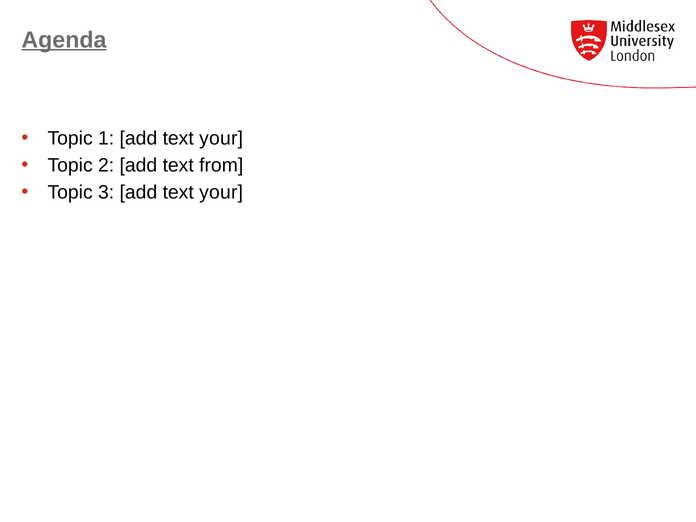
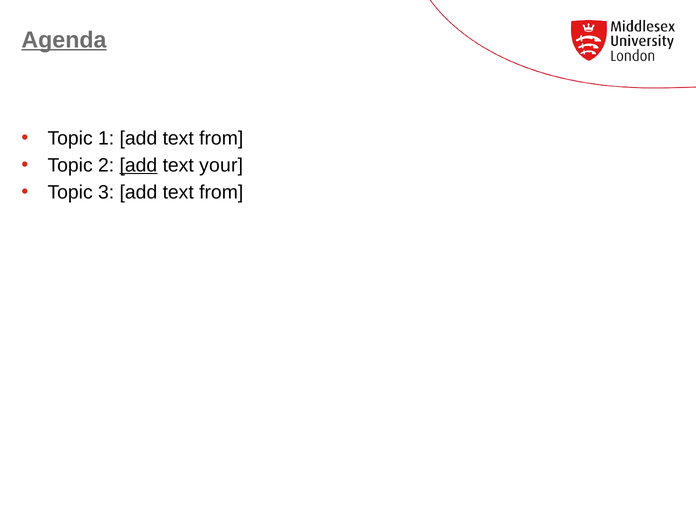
1 add text your: your -> from
add at (138, 165) underline: none -> present
from: from -> your
3 add text your: your -> from
